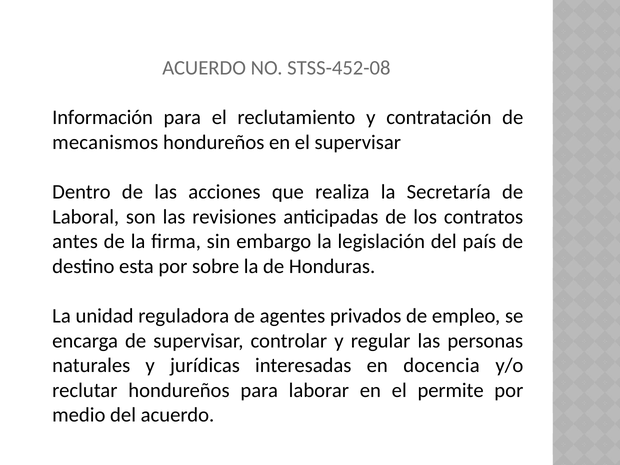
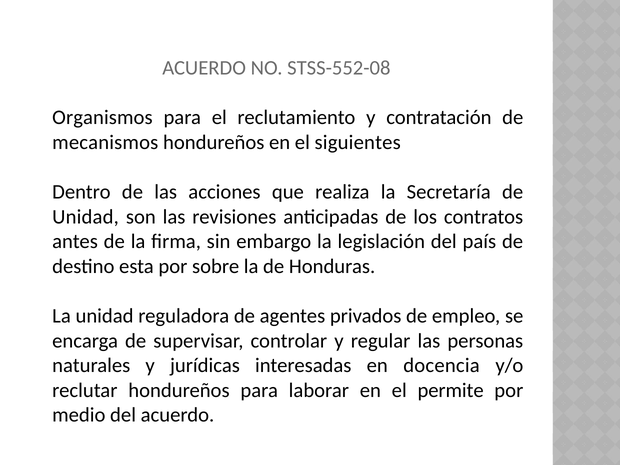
STSS-452-08: STSS-452-08 -> STSS-552-08
Información: Información -> Organismos
el supervisar: supervisar -> siguientes
Laboral at (86, 217): Laboral -> Unidad
